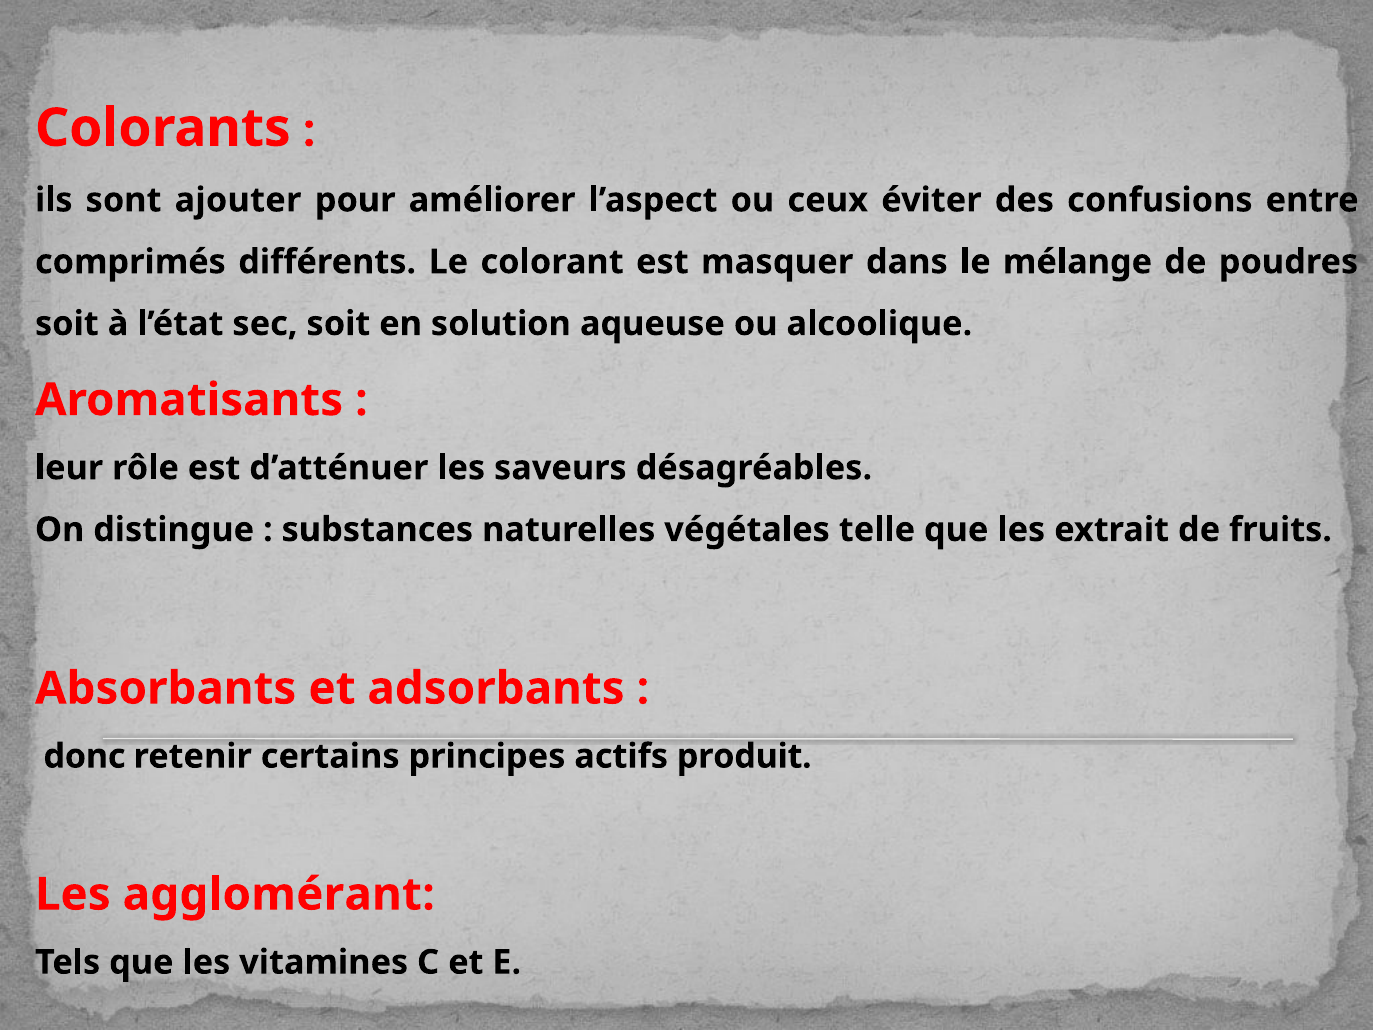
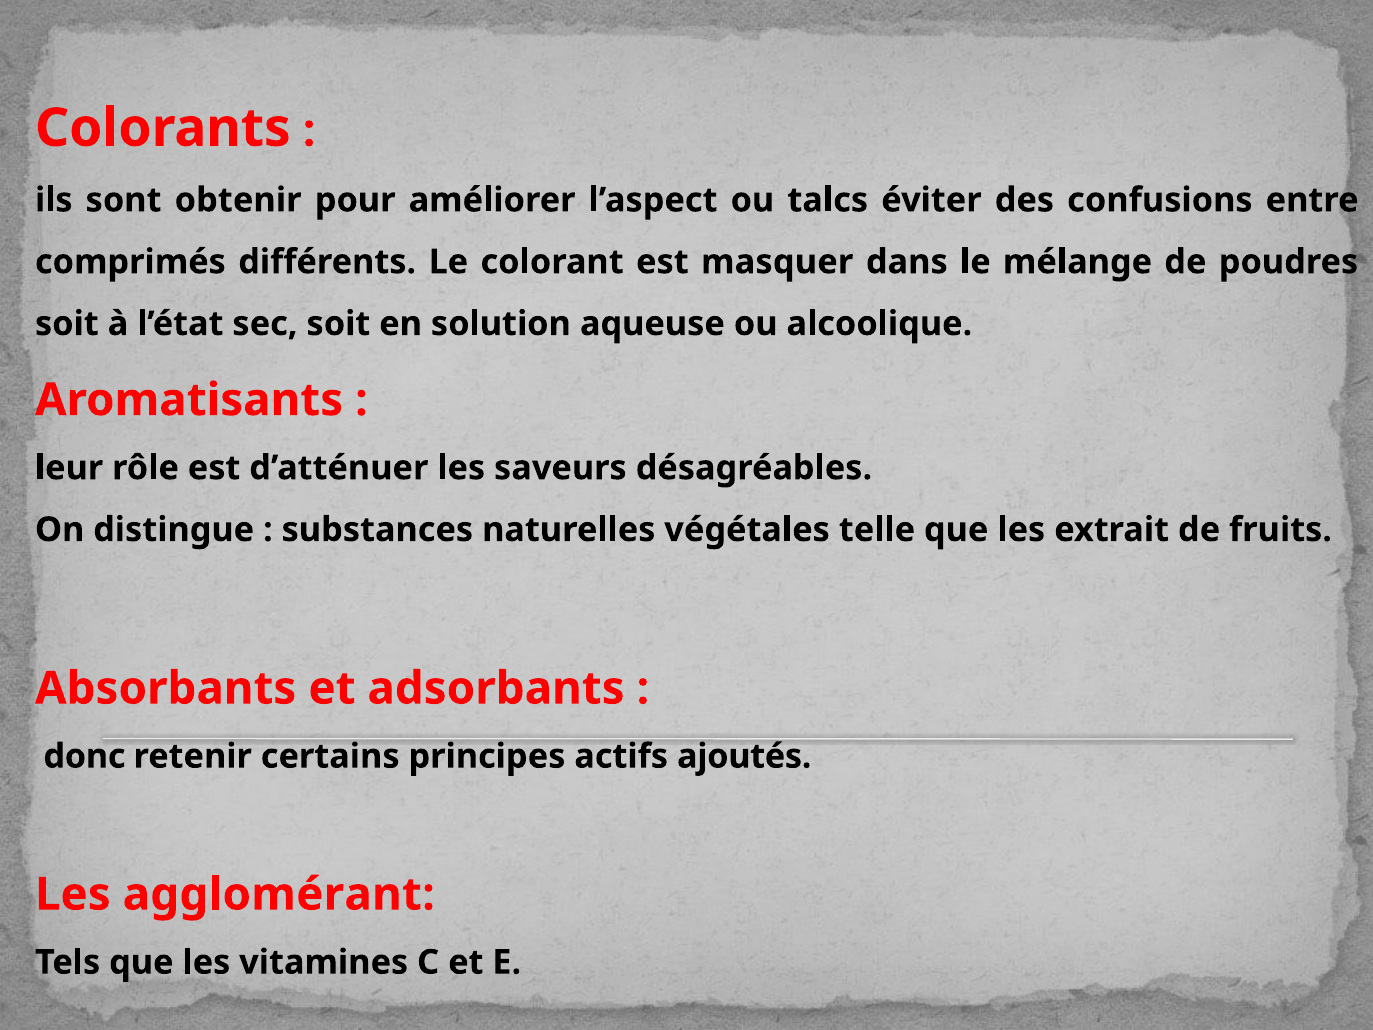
ajouter: ajouter -> obtenir
ceux: ceux -> talcs
produit: produit -> ajoutés
